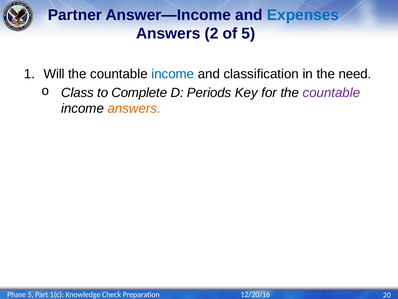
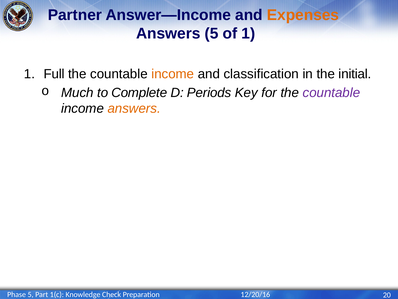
Expenses colour: blue -> orange
Answers 2: 2 -> 5
of 5: 5 -> 1
Will: Will -> Full
income at (173, 74) colour: blue -> orange
need: need -> initial
Class: Class -> Much
